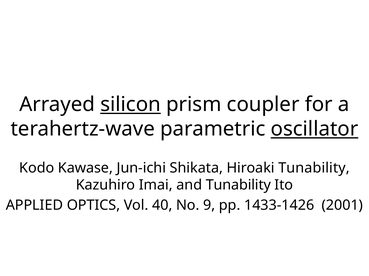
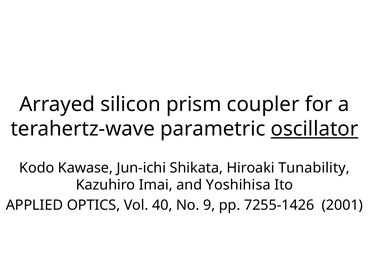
silicon underline: present -> none
and Tunability: Tunability -> Yoshihisa
1433-1426: 1433-1426 -> 7255-1426
